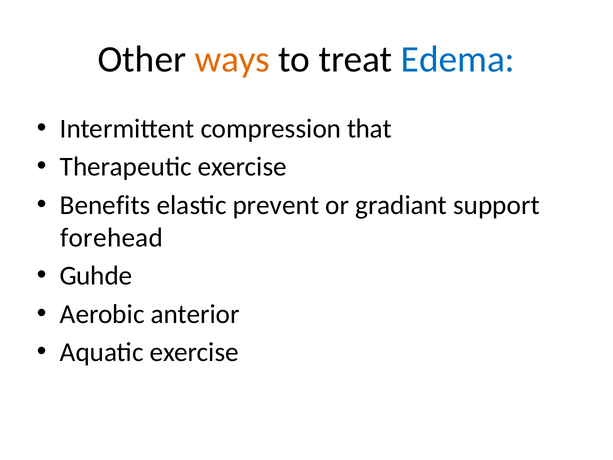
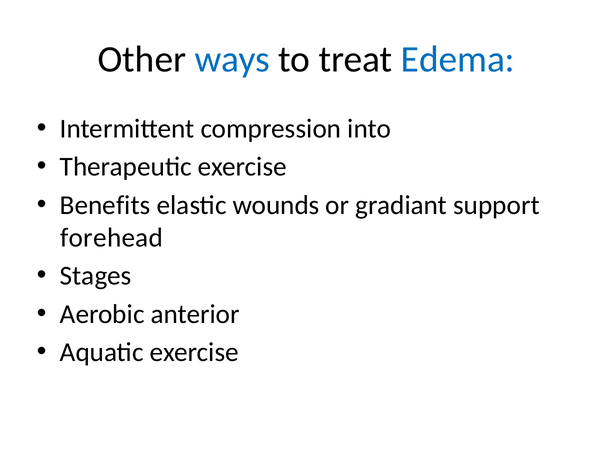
ways colour: orange -> blue
that: that -> into
prevent: prevent -> wounds
Guhde: Guhde -> Stages
